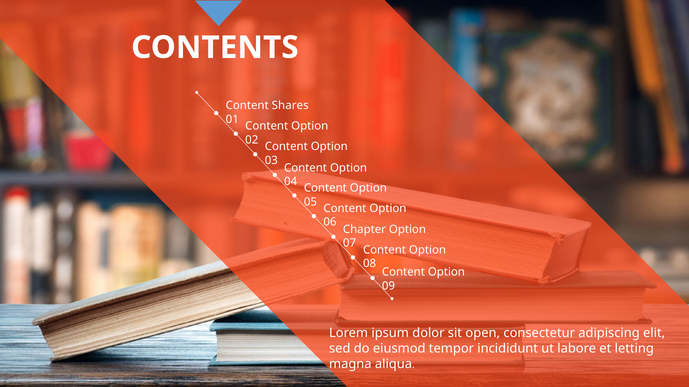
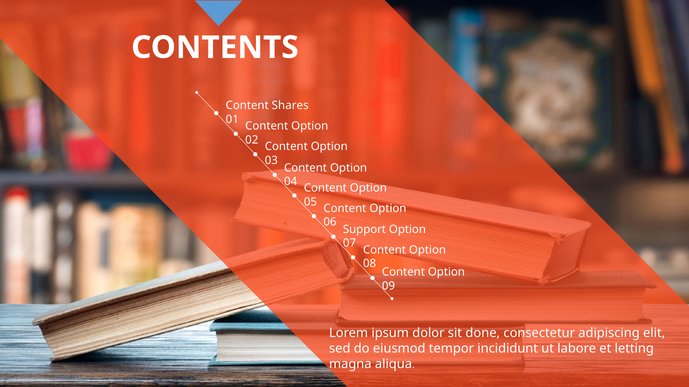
Chapter: Chapter -> Support
open: open -> done
